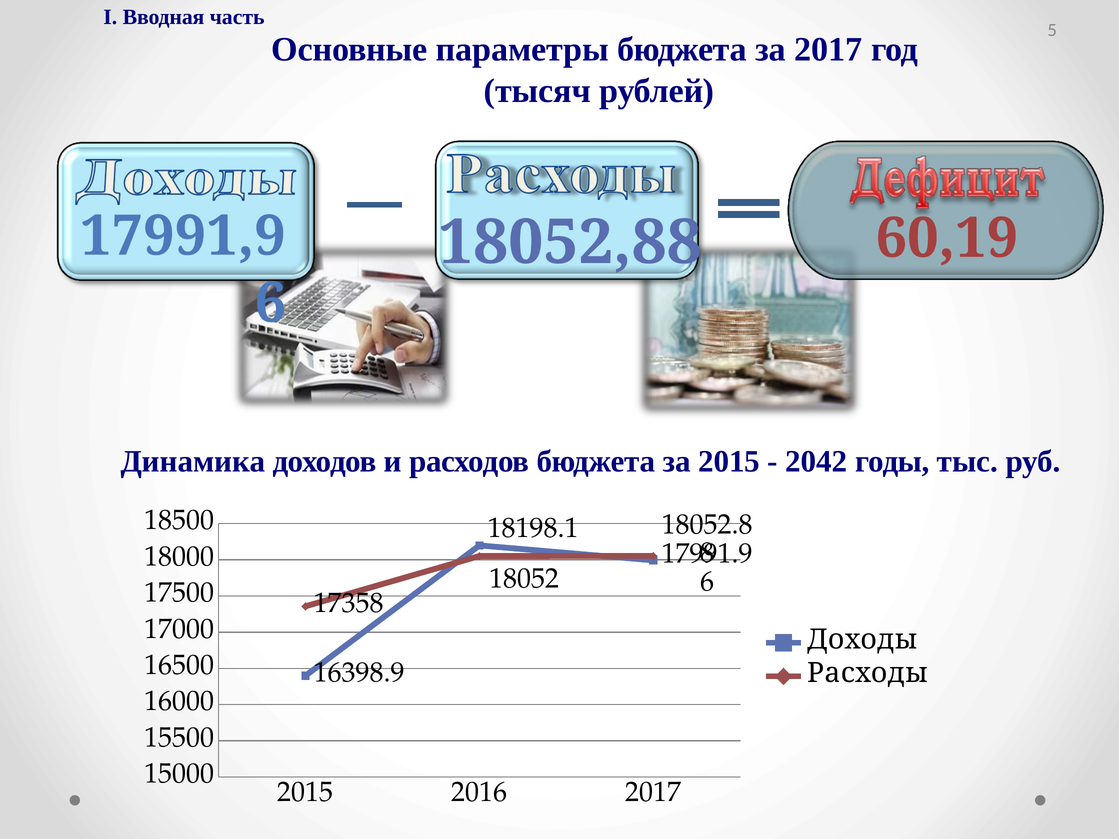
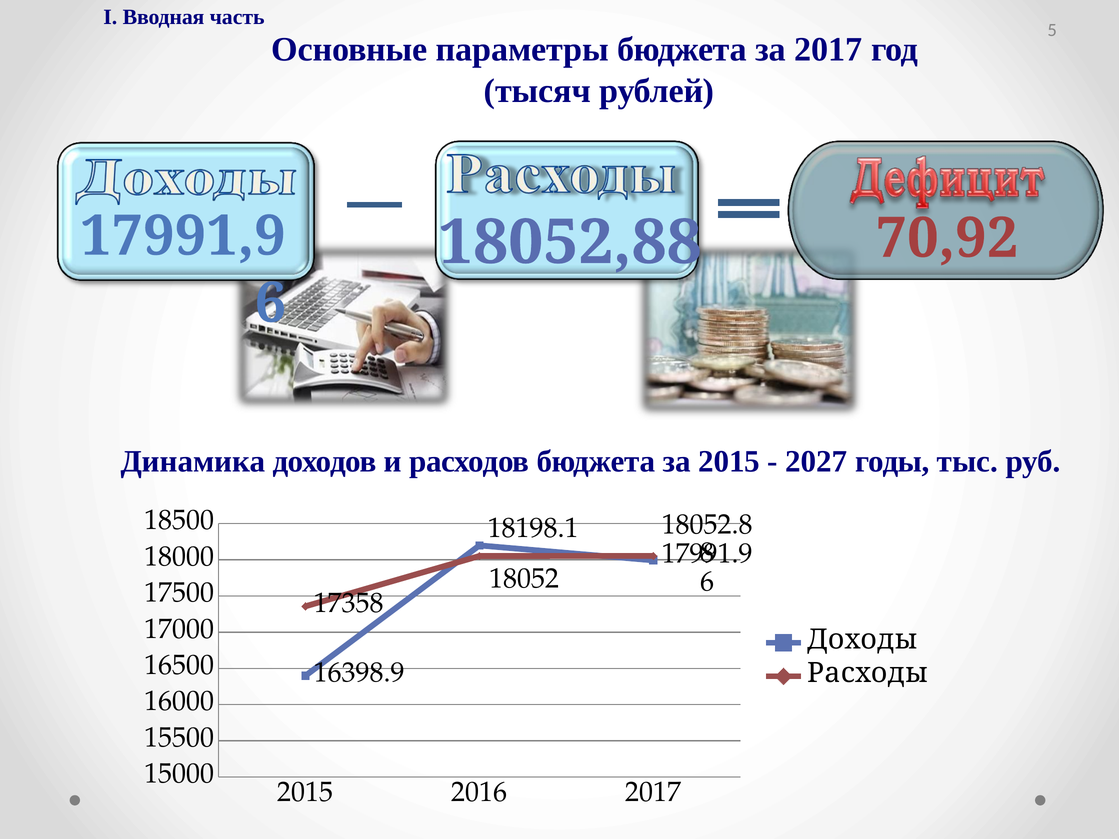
60,19: 60,19 -> 70,92
2042: 2042 -> 2027
